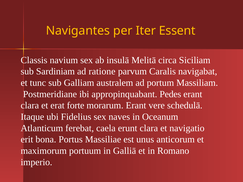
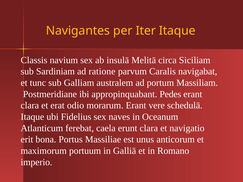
Iter Essent: Essent -> Itaque
forte: forte -> odio
